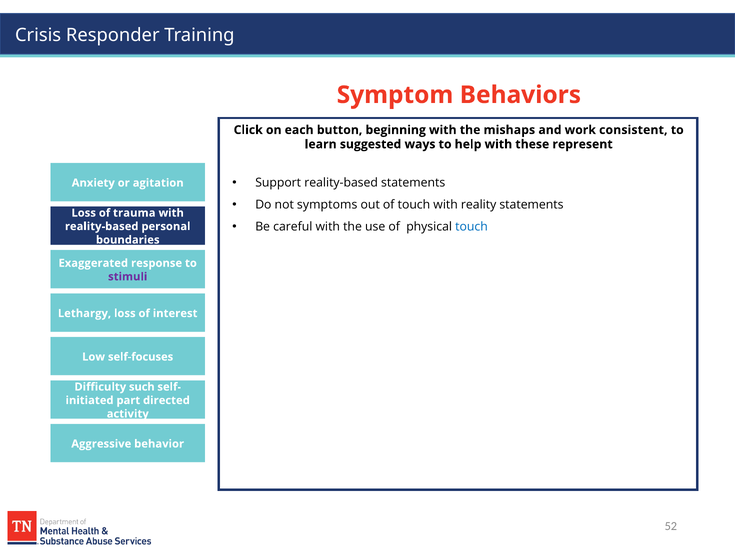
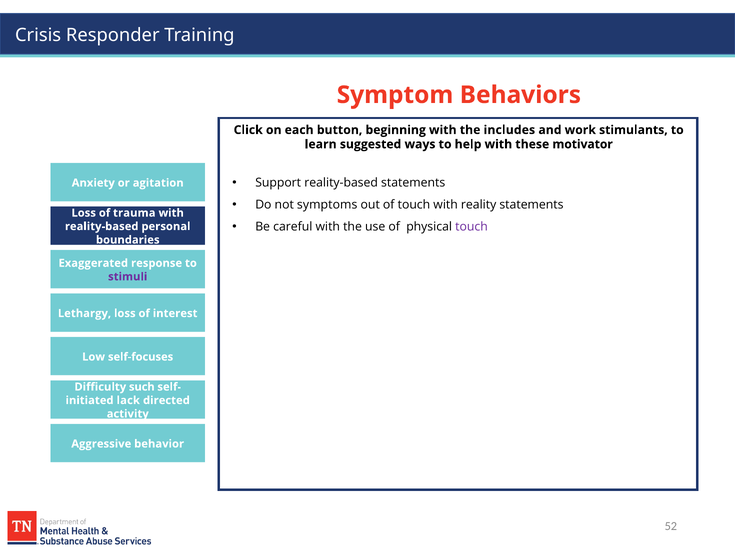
mishaps: mishaps -> includes
consistent: consistent -> stimulants
represent: represent -> motivator
touch at (471, 227) colour: blue -> purple
part: part -> lack
